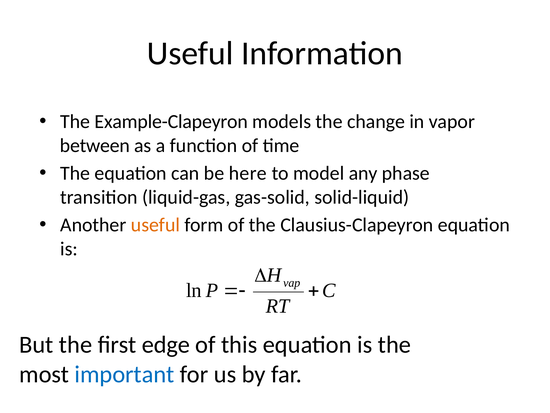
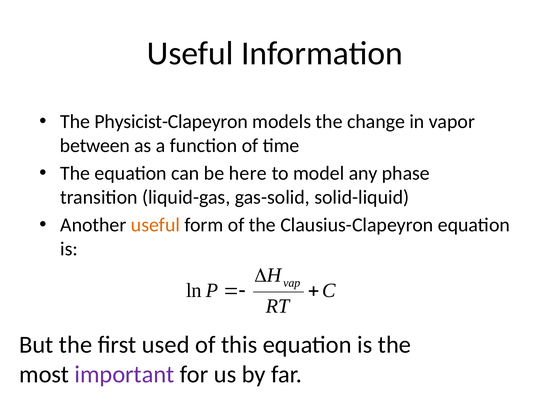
Example-Clapeyron: Example-Clapeyron -> Physicist-Clapeyron
edge: edge -> used
important colour: blue -> purple
